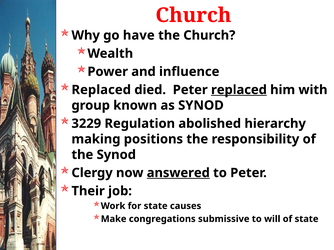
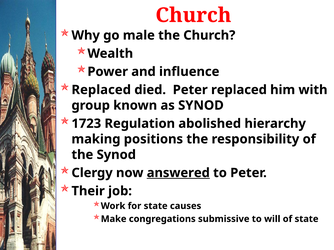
have: have -> male
replaced at (239, 90) underline: present -> none
3229: 3229 -> 1723
